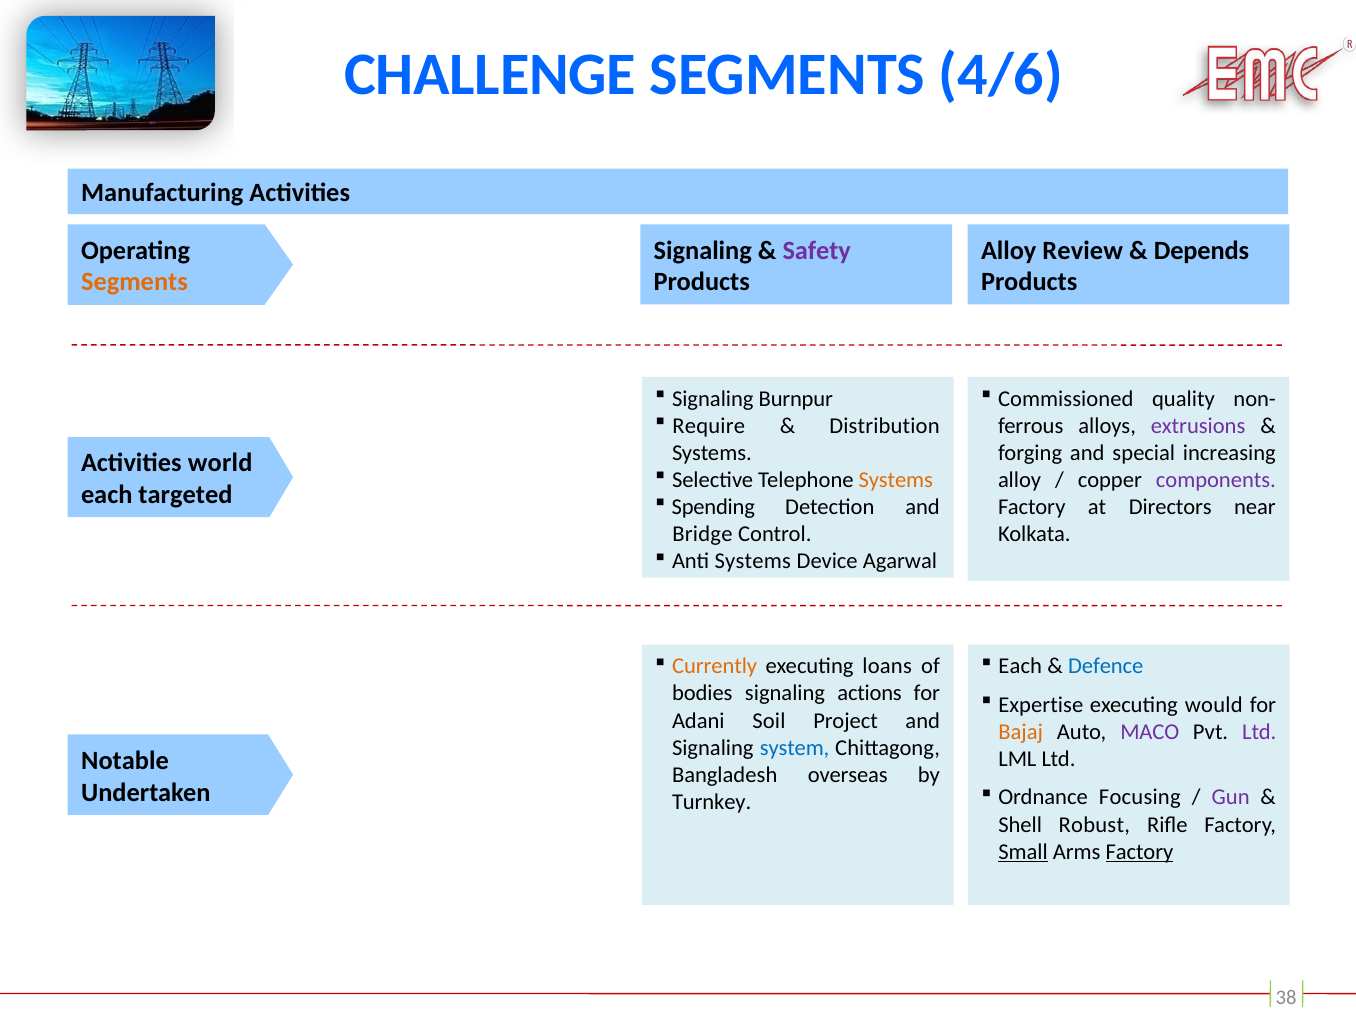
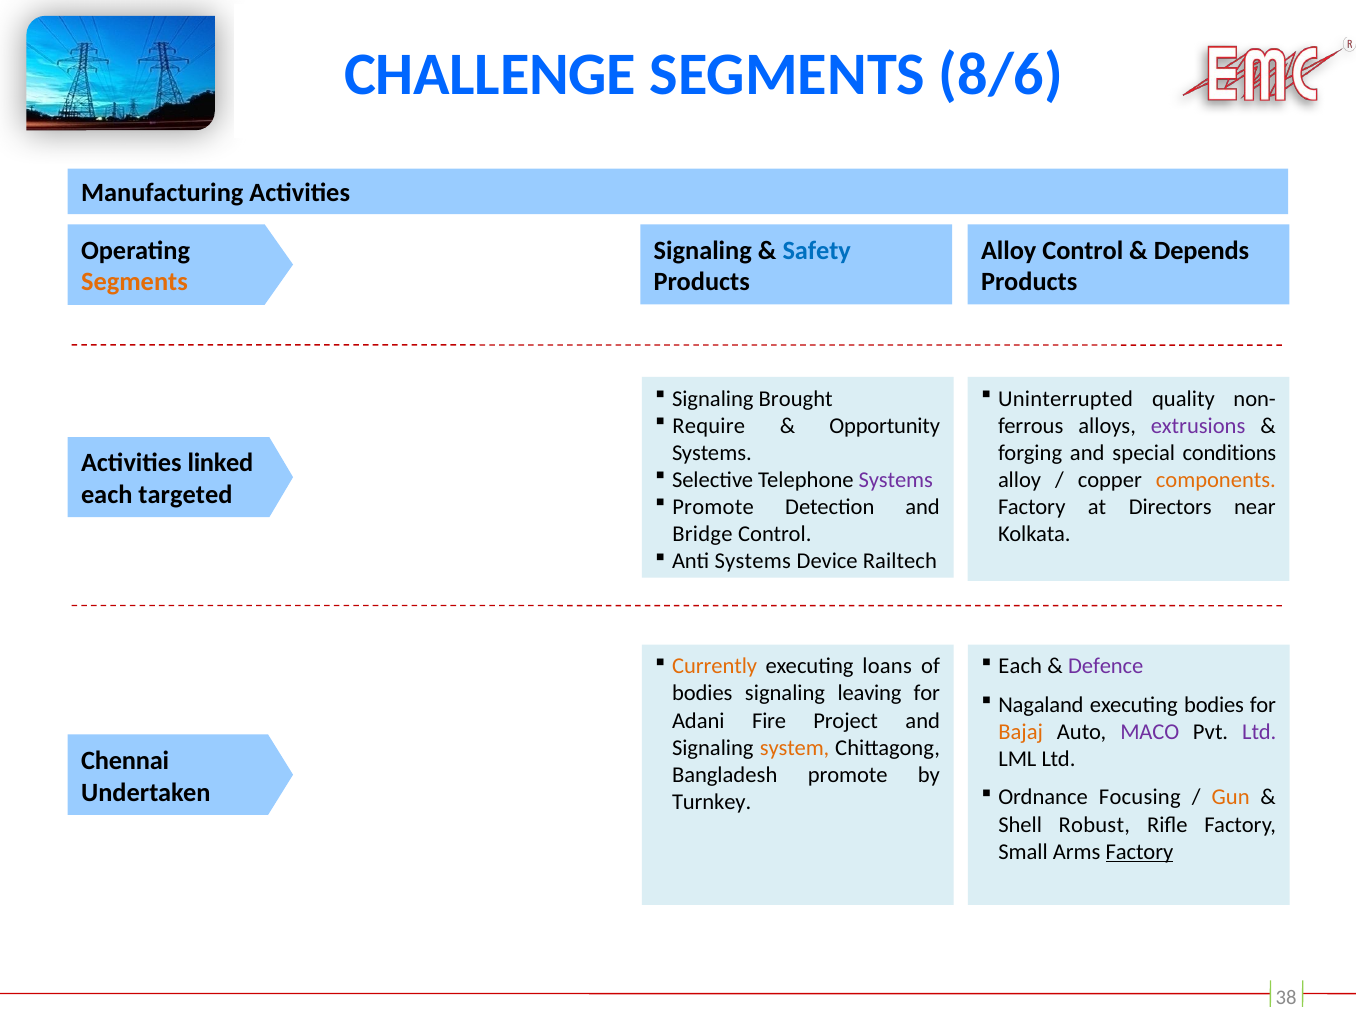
4/6: 4/6 -> 8/6
Safety colour: purple -> blue
Alloy Review: Review -> Control
Commissioned: Commissioned -> Uninterrupted
Burnpur: Burnpur -> Brought
Distribution: Distribution -> Opportunity
increasing: increasing -> conditions
world: world -> linked
Systems at (896, 480) colour: orange -> purple
components colour: purple -> orange
Spending at (713, 507): Spending -> Promote
Agarwal: Agarwal -> Railtech
Defence colour: blue -> purple
actions: actions -> leaving
Expertise: Expertise -> Nagaland
executing would: would -> bodies
Soil: Soil -> Fire
system colour: blue -> orange
Notable: Notable -> Chennai
Bangladesh overseas: overseas -> promote
Gun colour: purple -> orange
Small underline: present -> none
